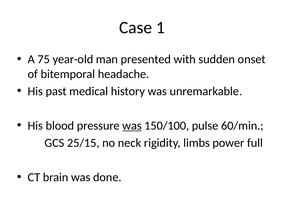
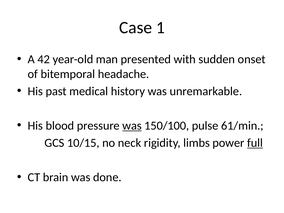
75: 75 -> 42
60/min: 60/min -> 61/min
25/15: 25/15 -> 10/15
full underline: none -> present
